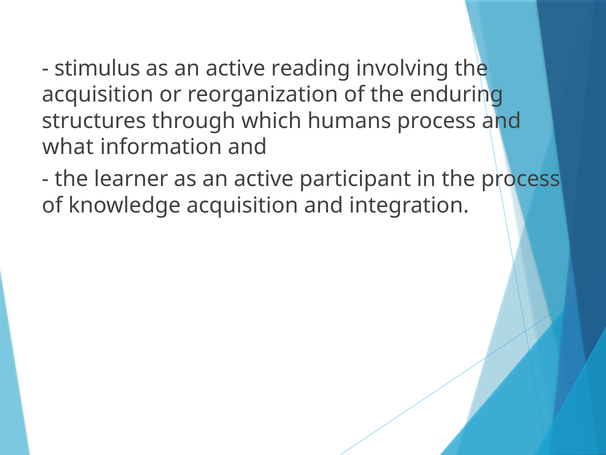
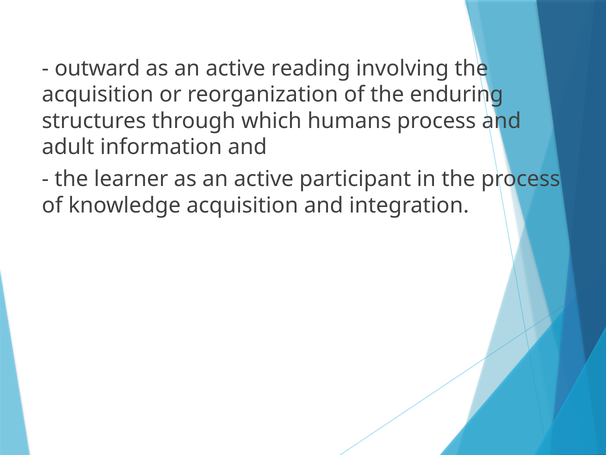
stimulus: stimulus -> outward
what: what -> adult
